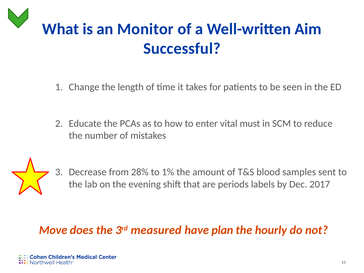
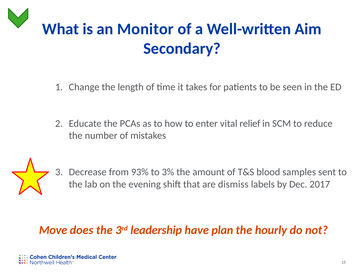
Successful: Successful -> Secondary
must: must -> relief
28%: 28% -> 93%
1%: 1% -> 3%
periods: periods -> dismiss
measured: measured -> leadership
